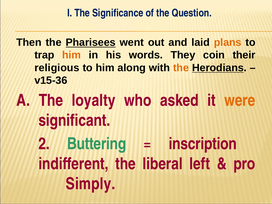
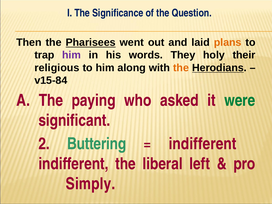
him at (72, 55) colour: orange -> purple
coin: coin -> holy
v15-36: v15-36 -> v15-84
loyalty: loyalty -> paying
were colour: orange -> green
inscription at (203, 144): inscription -> indifferent
